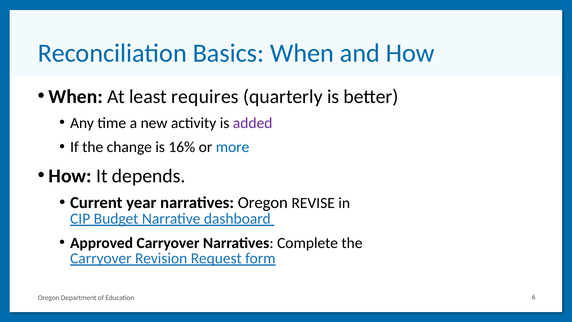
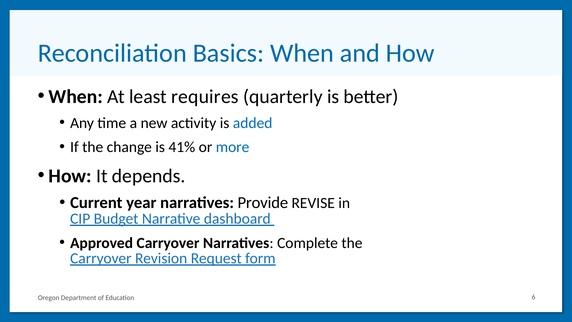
added colour: purple -> blue
16%: 16% -> 41%
narratives Oregon: Oregon -> Provide
